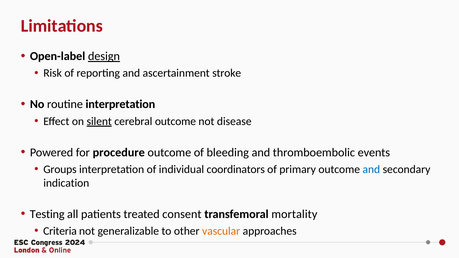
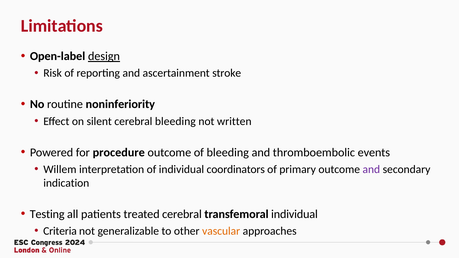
routine interpretation: interpretation -> noninferiority
silent underline: present -> none
cerebral outcome: outcome -> bleeding
disease: disease -> written
Groups: Groups -> Willem
and at (371, 169) colour: blue -> purple
treated consent: consent -> cerebral
transfemoral mortality: mortality -> individual
